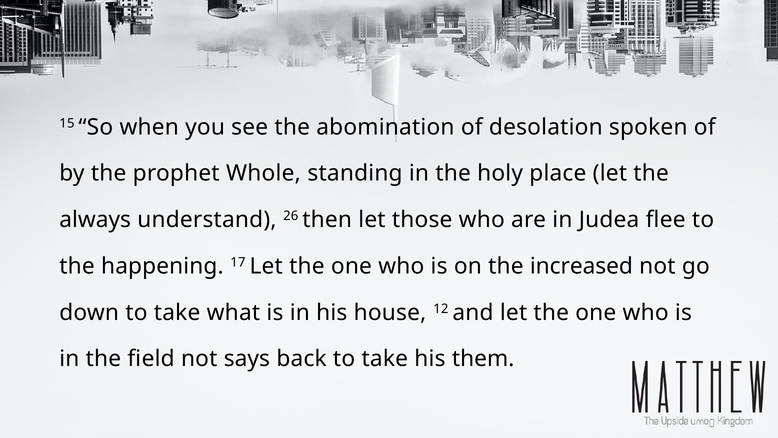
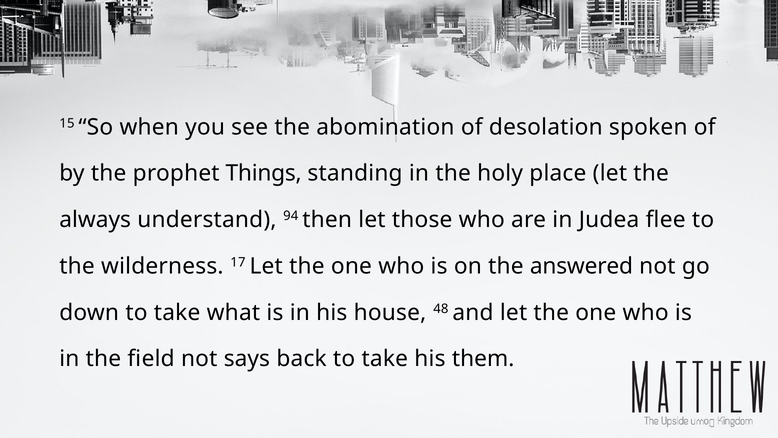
Whole: Whole -> Things
26: 26 -> 94
happening: happening -> wilderness
increased: increased -> answered
12: 12 -> 48
